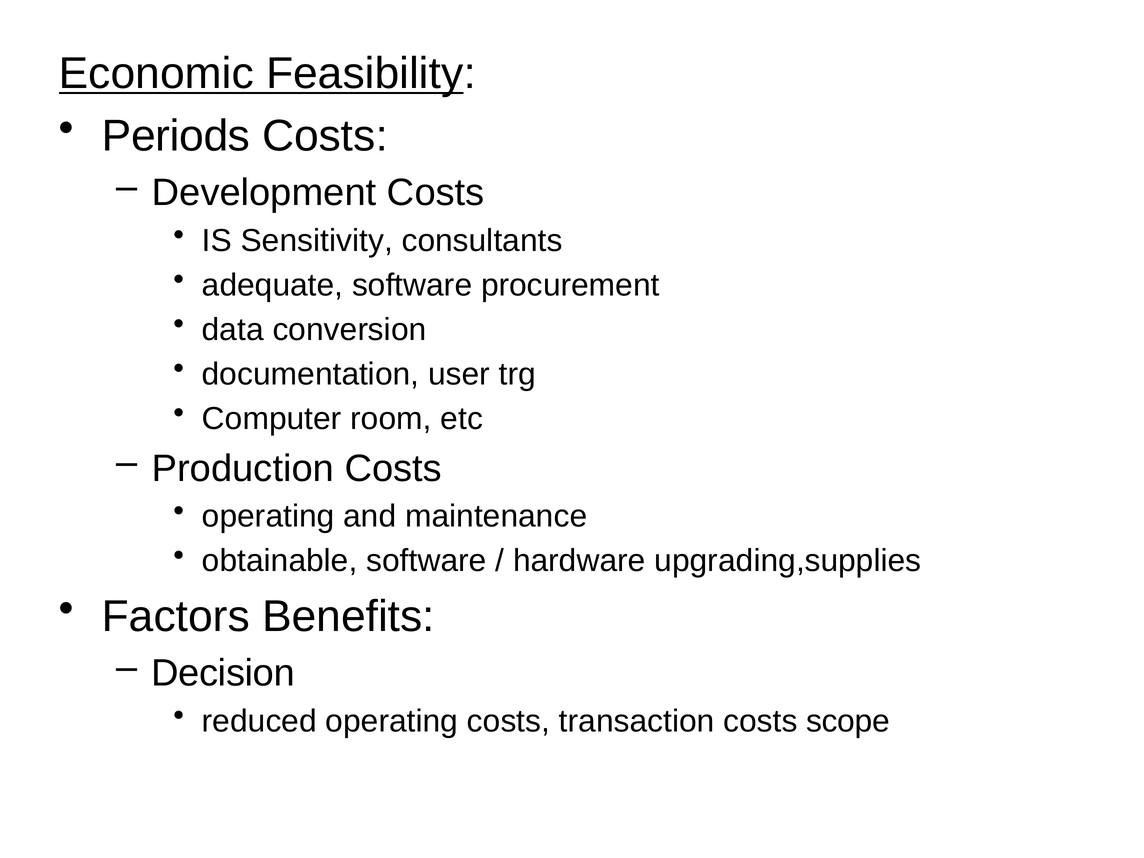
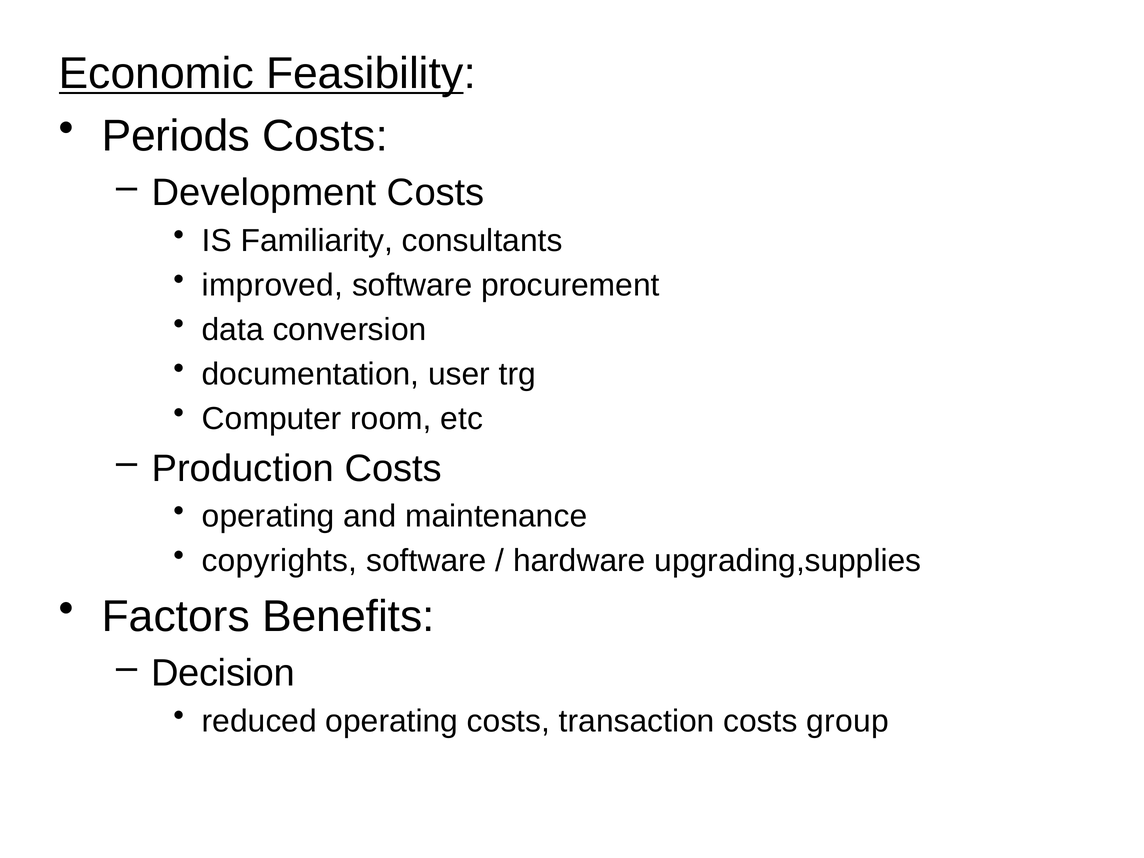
Sensitivity: Sensitivity -> Familiarity
adequate: adequate -> improved
obtainable: obtainable -> copyrights
scope: scope -> group
